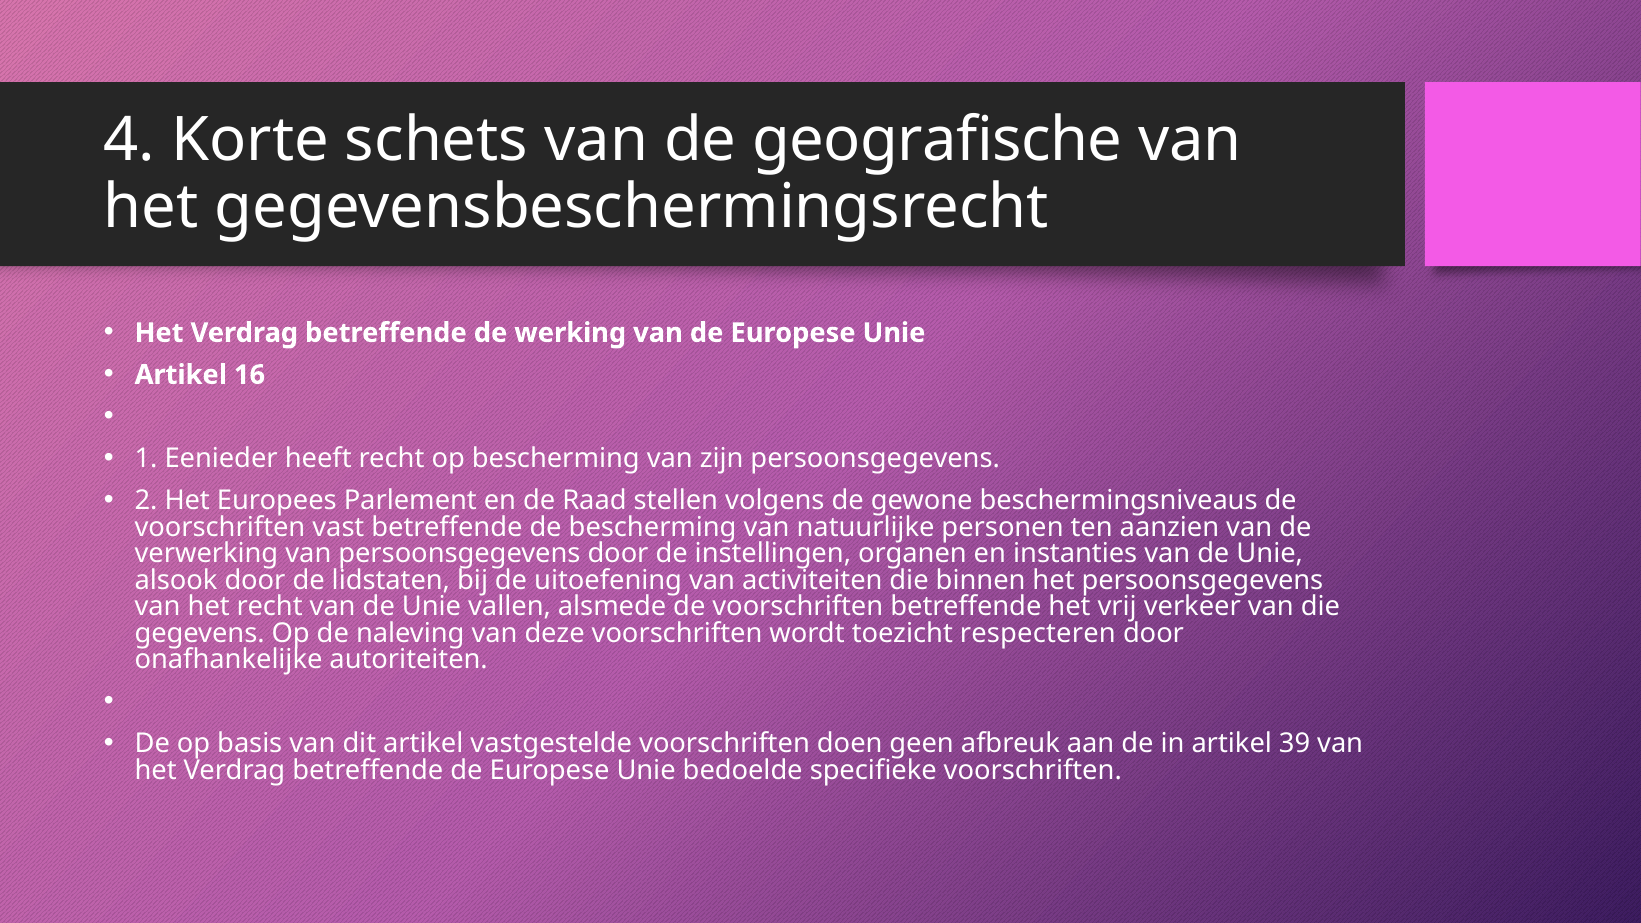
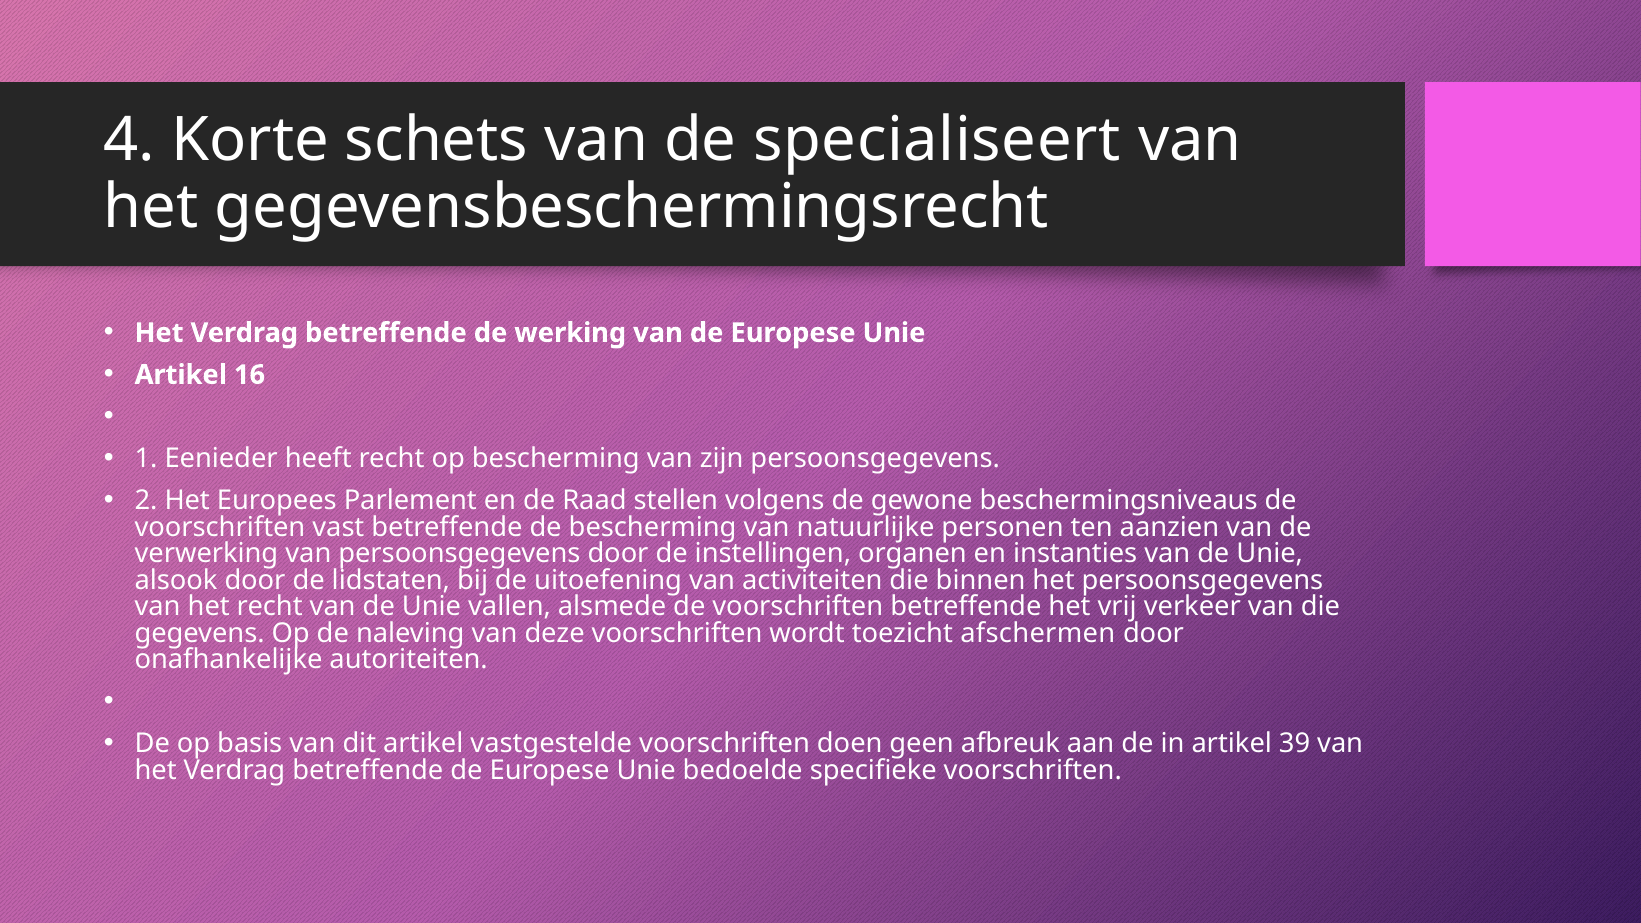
geografische: geografische -> specialiseert
respecteren: respecteren -> afschermen
